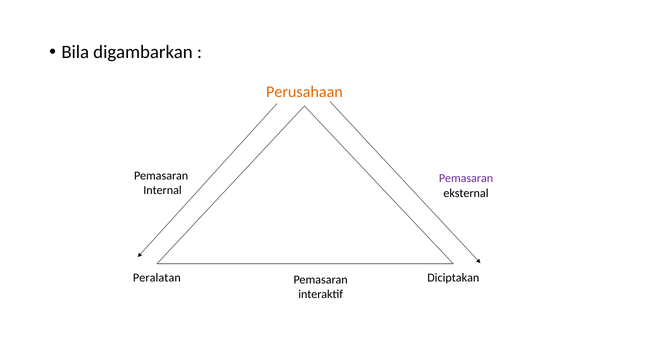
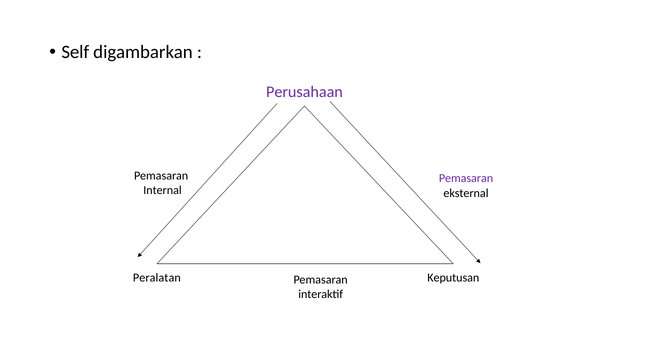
Bila: Bila -> Self
Perusahaan colour: orange -> purple
Diciptakan: Diciptakan -> Keputusan
